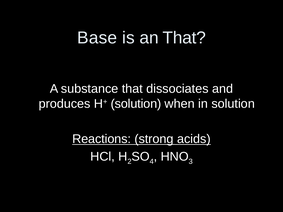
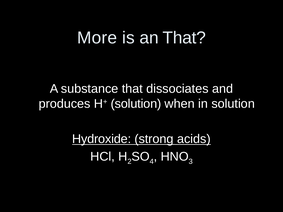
Base: Base -> More
Reactions: Reactions -> Hydroxide
